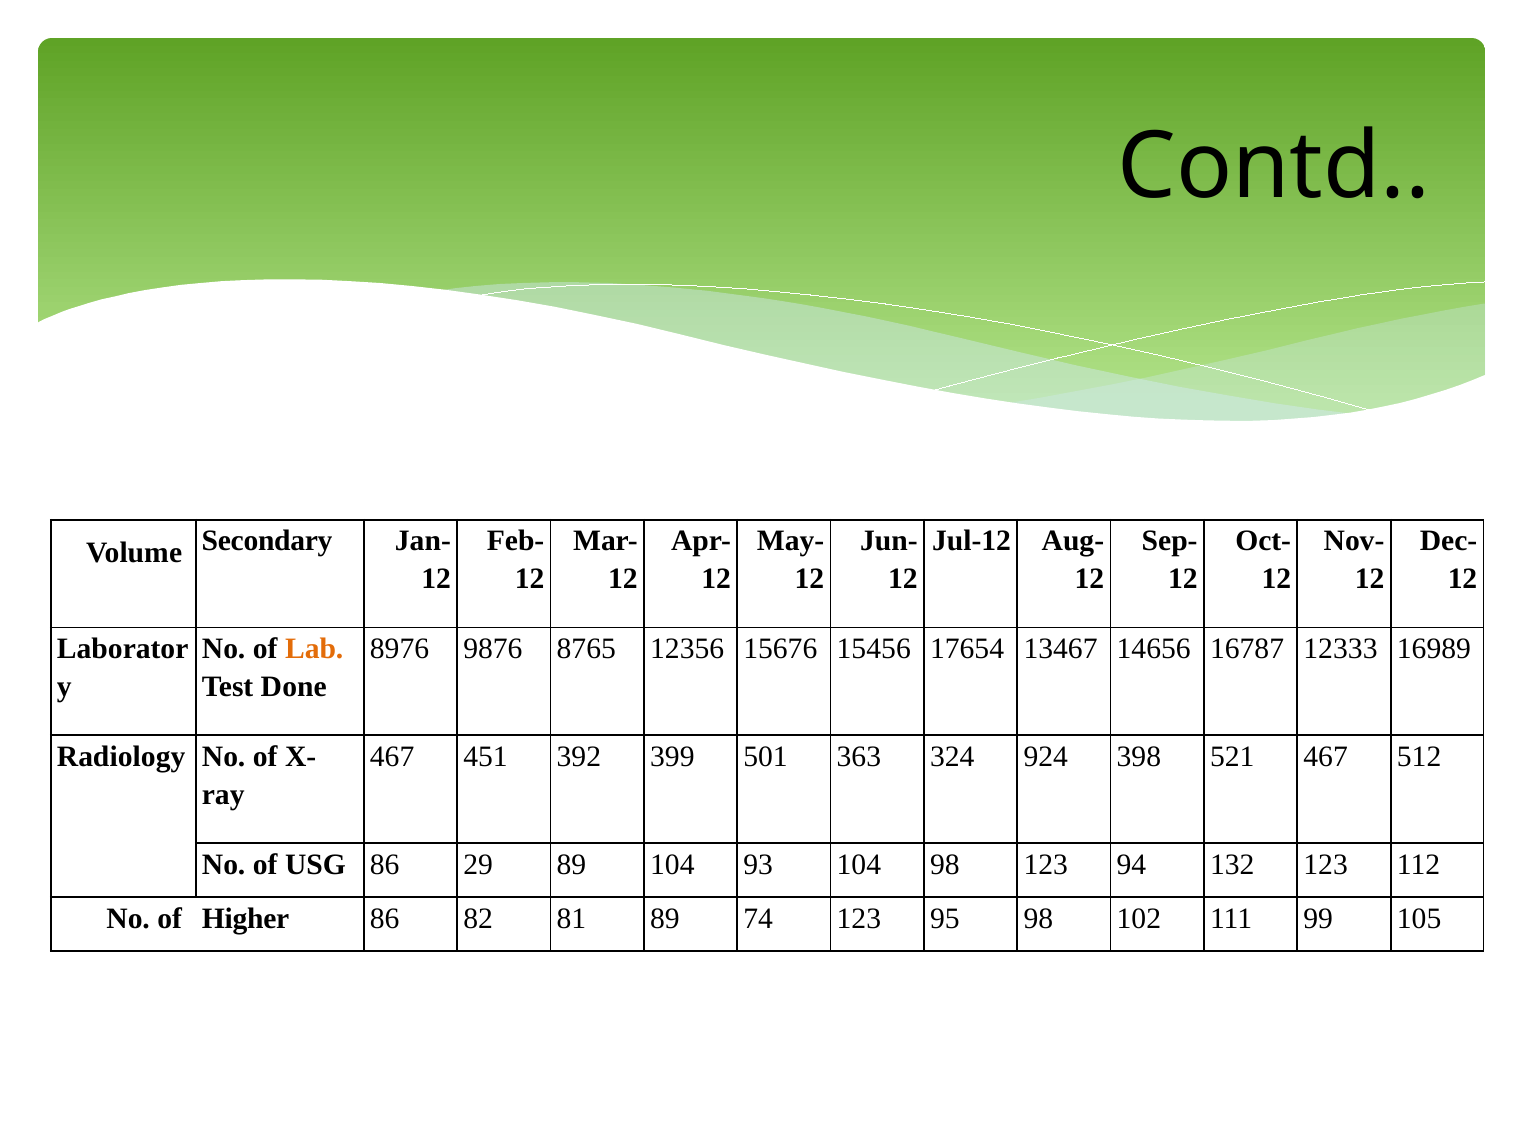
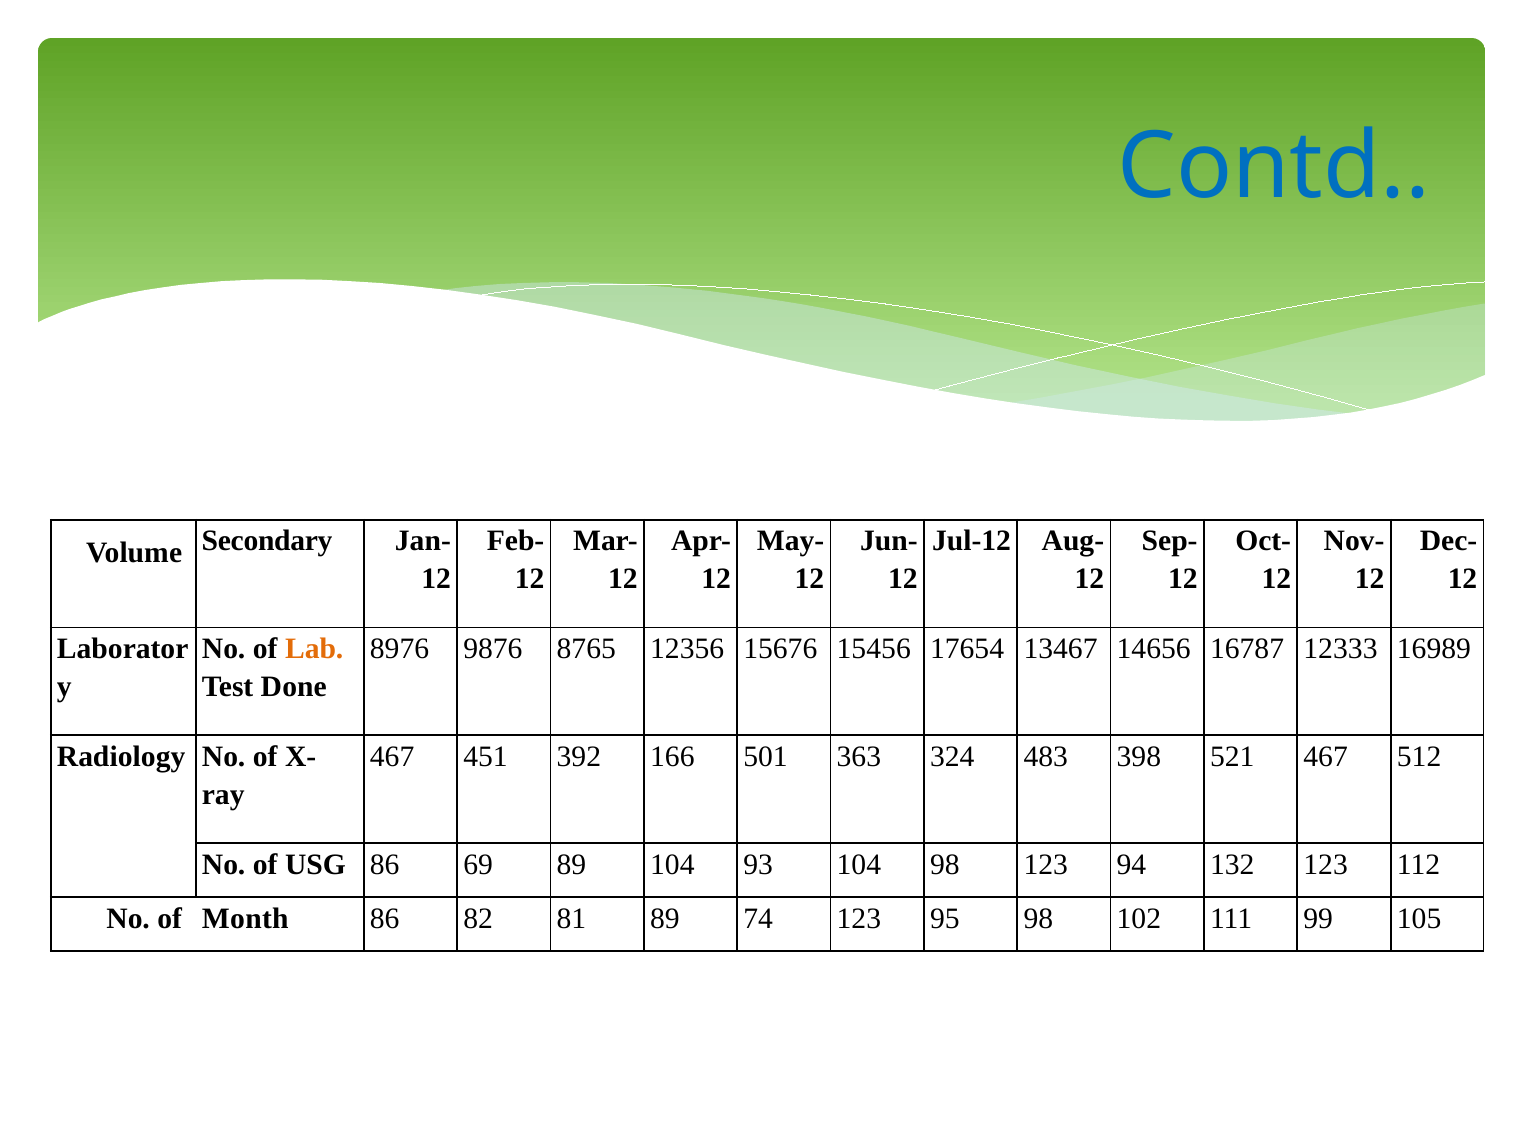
Contd colour: black -> blue
399: 399 -> 166
924: 924 -> 483
29: 29 -> 69
Higher: Higher -> Month
